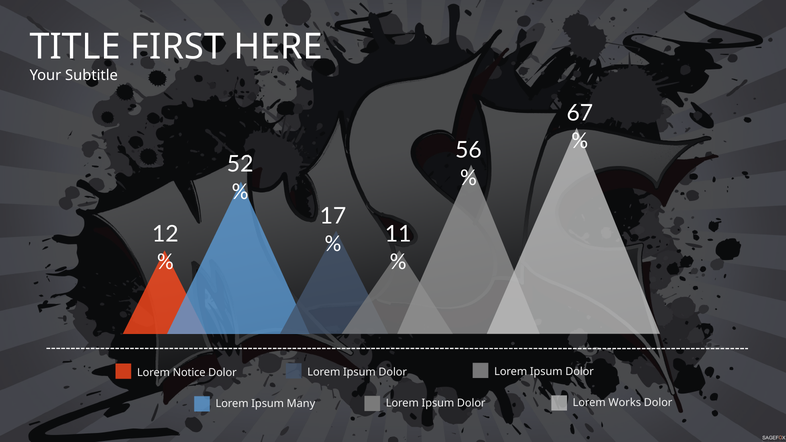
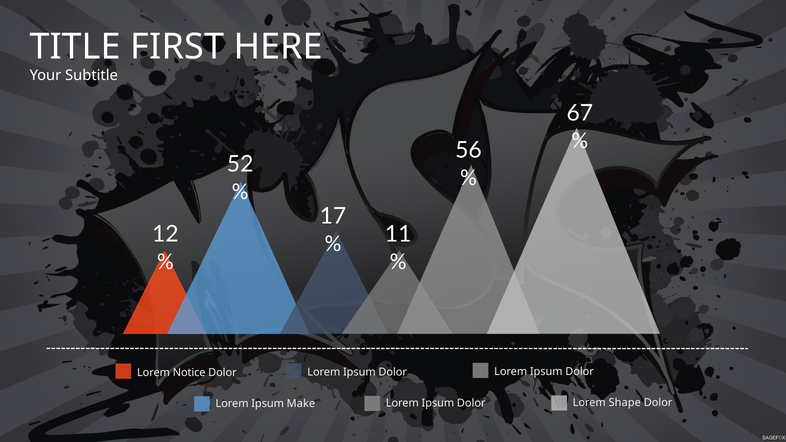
Works: Works -> Shape
Many: Many -> Make
